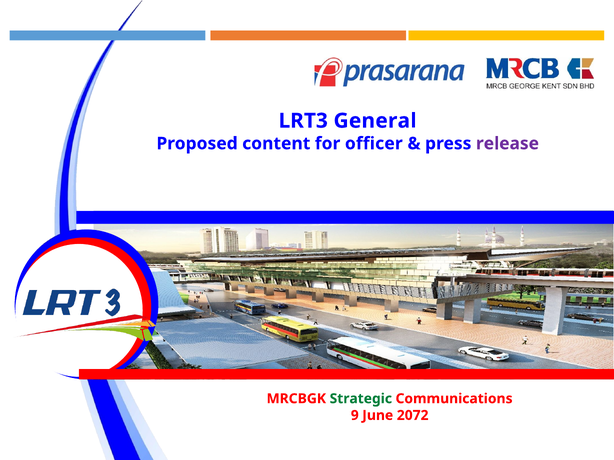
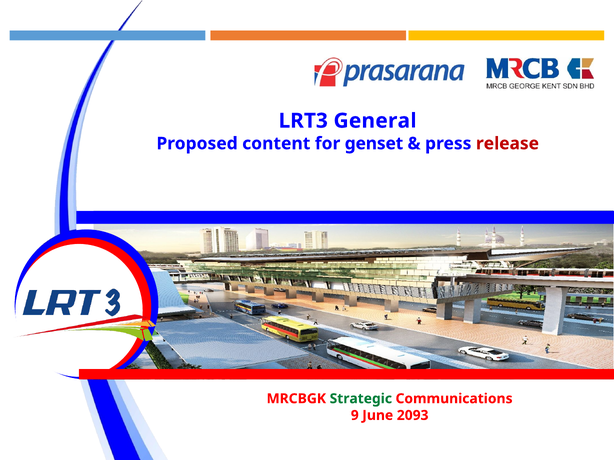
officer: officer -> genset
release colour: purple -> red
2072: 2072 -> 2093
